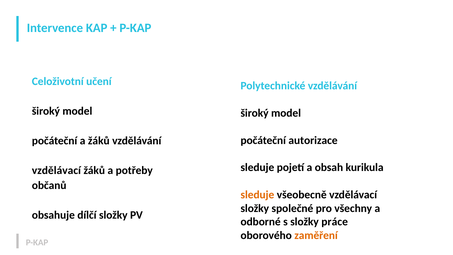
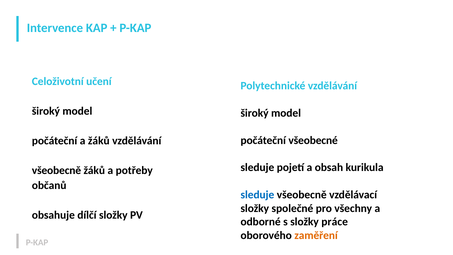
autorizace: autorizace -> všeobecné
vzdělávací at (56, 170): vzdělávací -> všeobecně
sleduje at (257, 195) colour: orange -> blue
